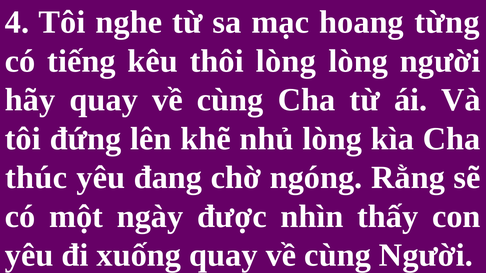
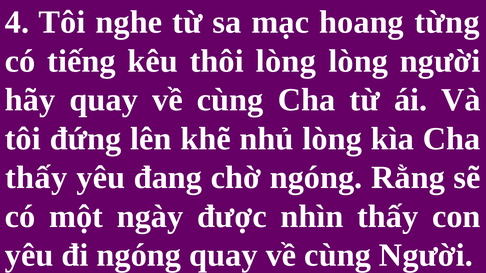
thúc at (36, 178): thúc -> thấy
đi xuống: xuống -> ngóng
